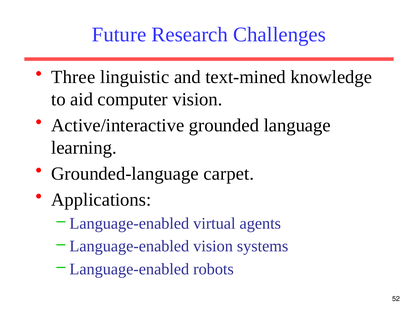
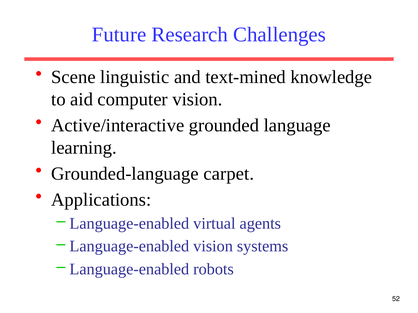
Three: Three -> Scene
